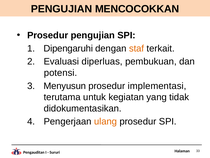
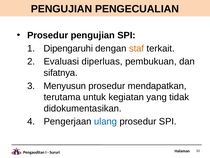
MENCOCOKKAN: MENCOCOKKAN -> PENGECUALIAN
potensi: potensi -> sifatnya
implementasi: implementasi -> mendapatkan
ulang colour: orange -> blue
